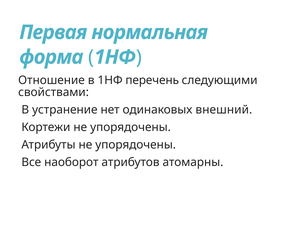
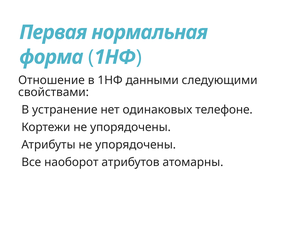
перечень: перечень -> данными
внешний: внешний -> телефоне
